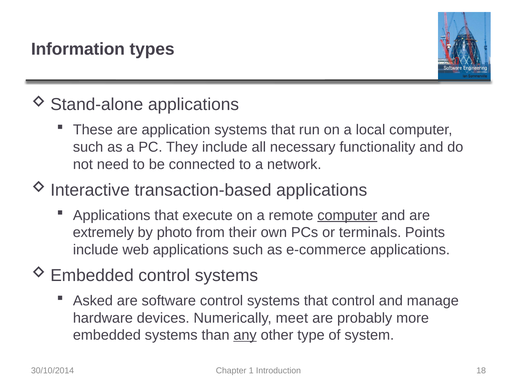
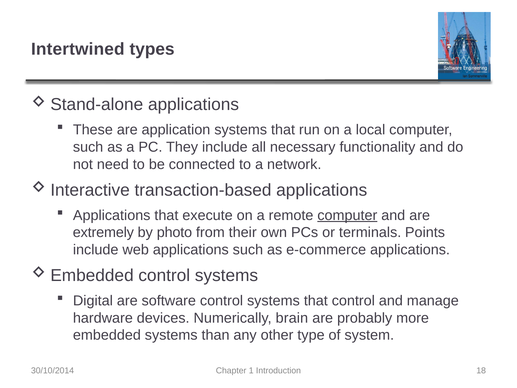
Information: Information -> Intertwined
Asked: Asked -> Digital
meet: meet -> brain
any underline: present -> none
